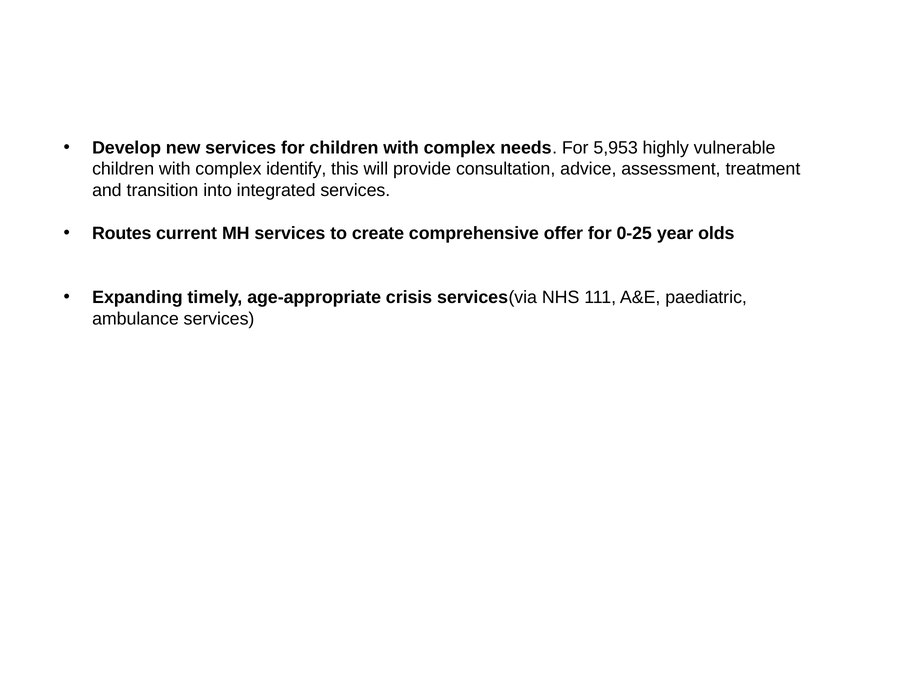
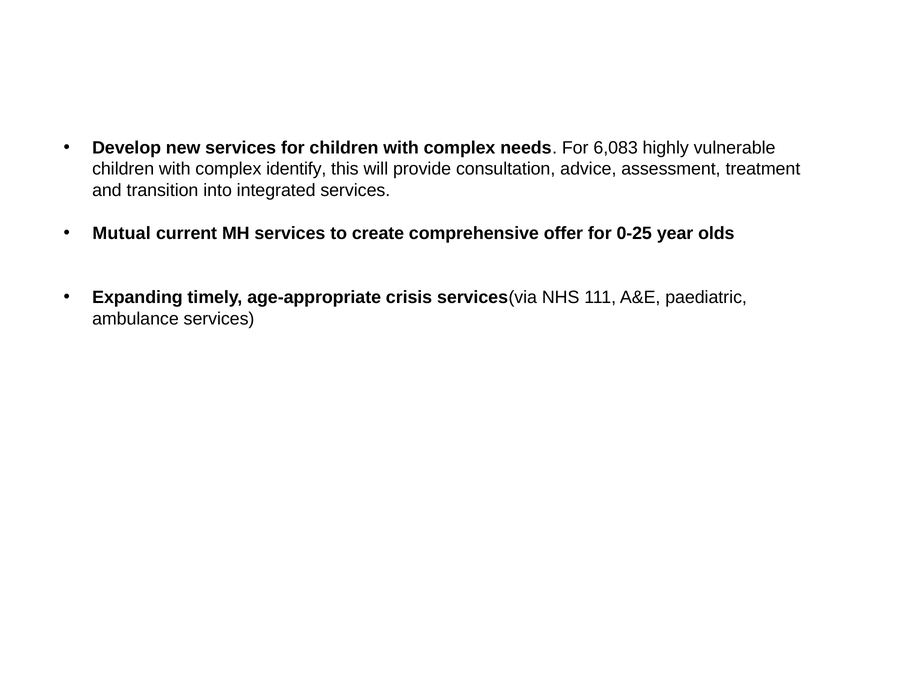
5,953: 5,953 -> 6,083
Routes: Routes -> Mutual
